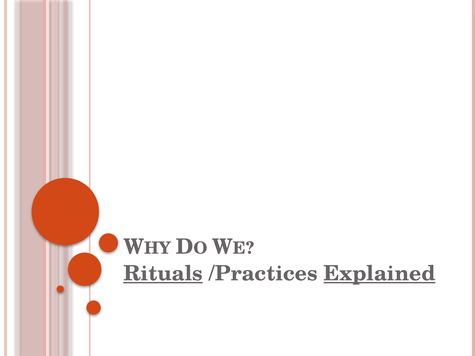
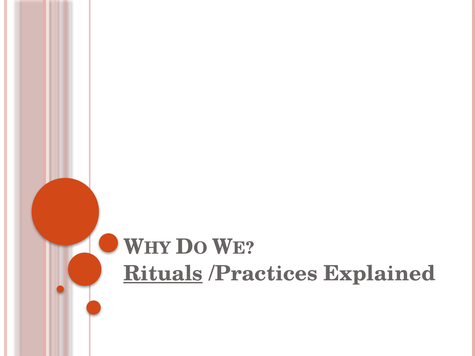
Explained underline: present -> none
